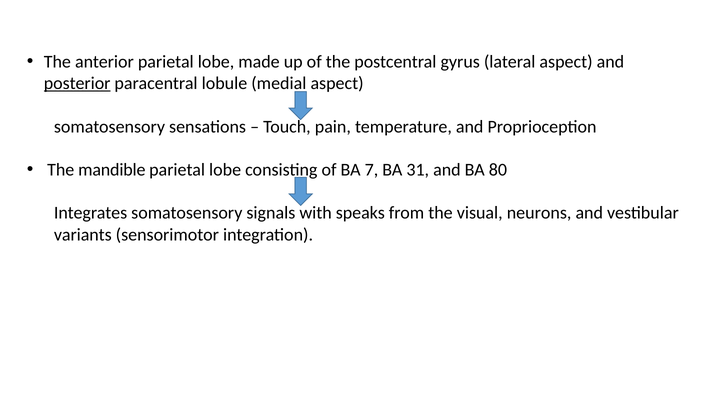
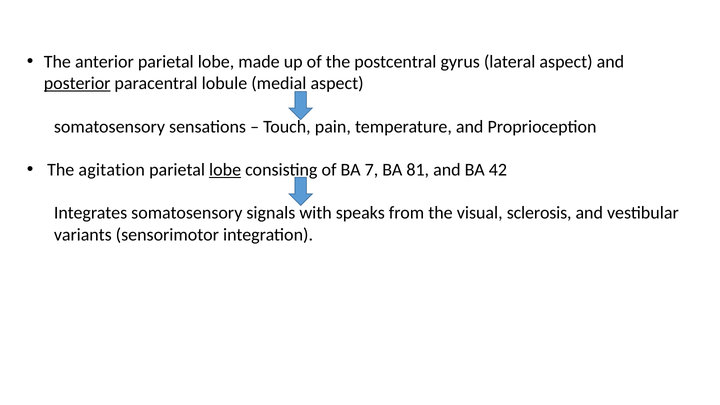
mandible: mandible -> agitation
lobe at (225, 170) underline: none -> present
31: 31 -> 81
80: 80 -> 42
neurons: neurons -> sclerosis
